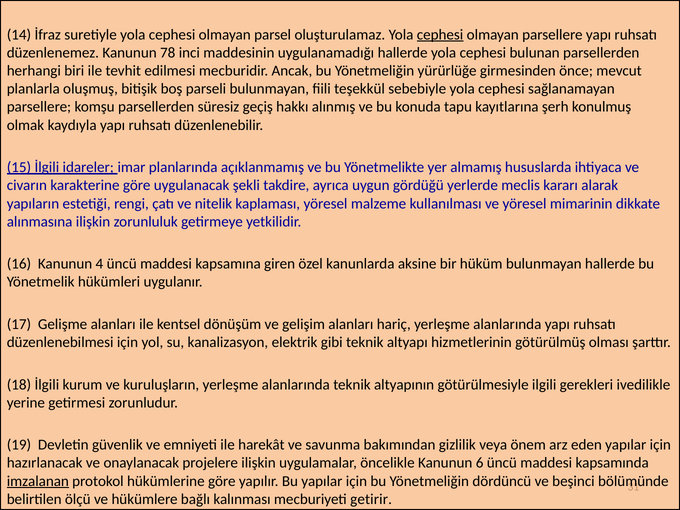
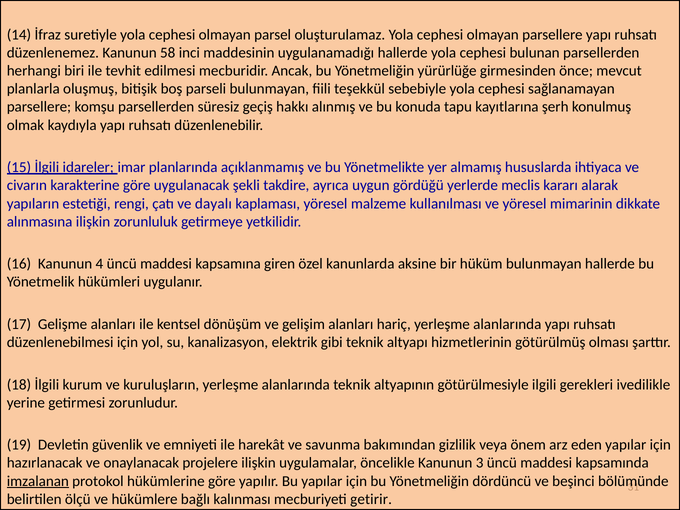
cephesi at (440, 35) underline: present -> none
78: 78 -> 58
nitelik: nitelik -> dayalı
6: 6 -> 3
